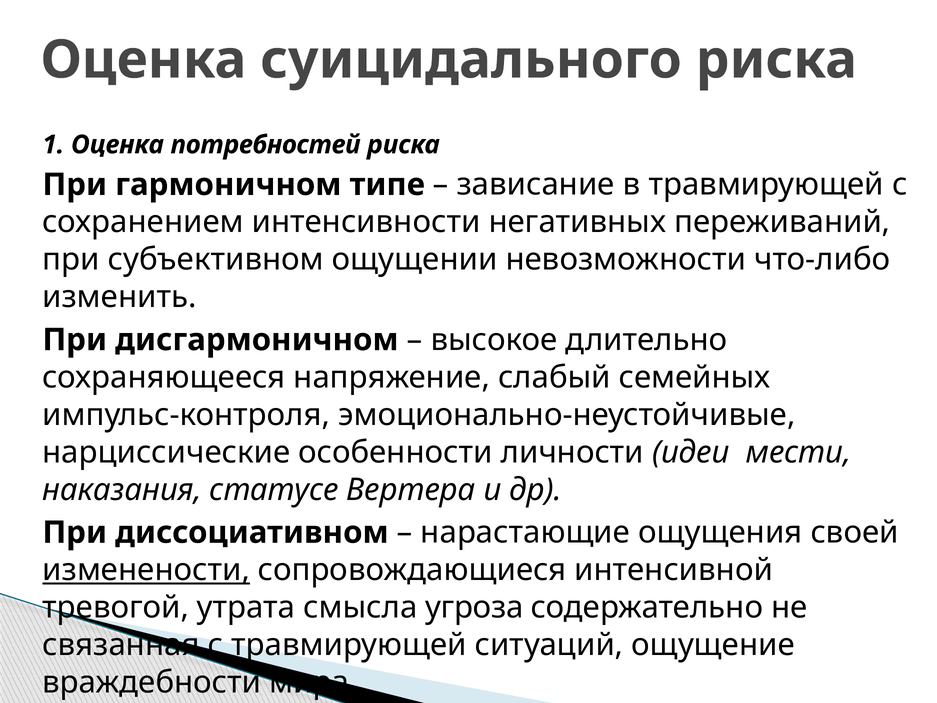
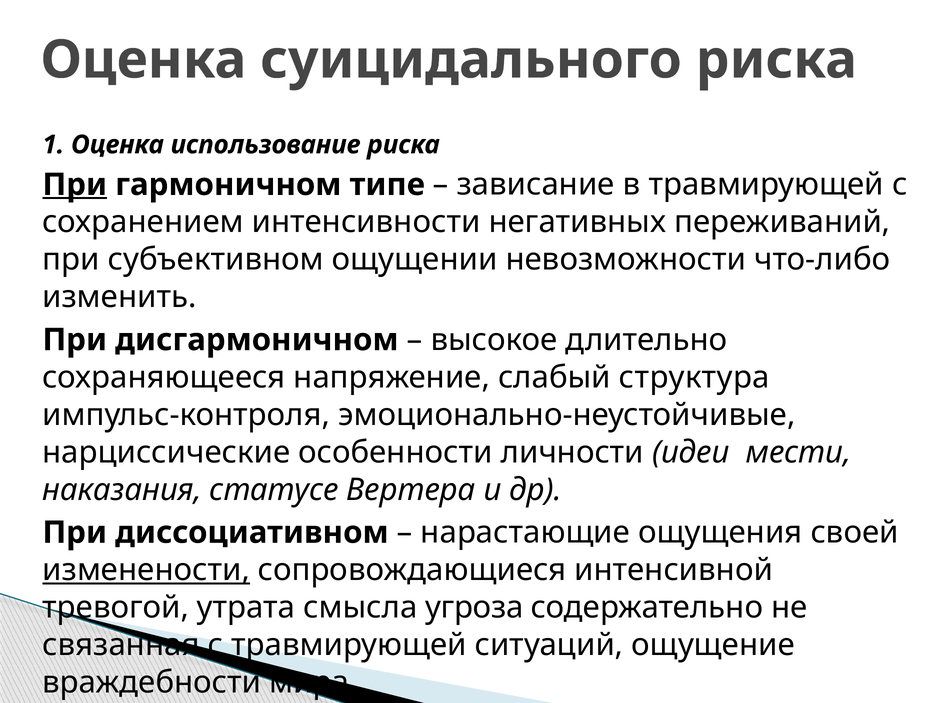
потребностей: потребностей -> использование
При at (75, 185) underline: none -> present
семейных: семейных -> структура
